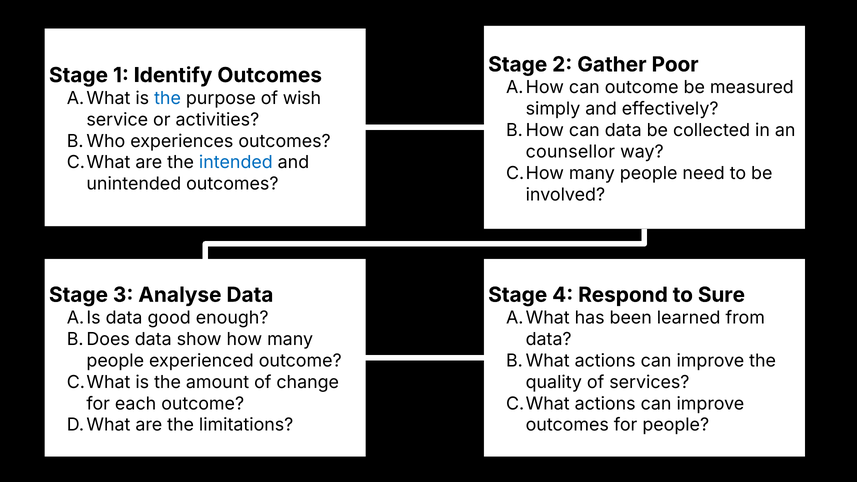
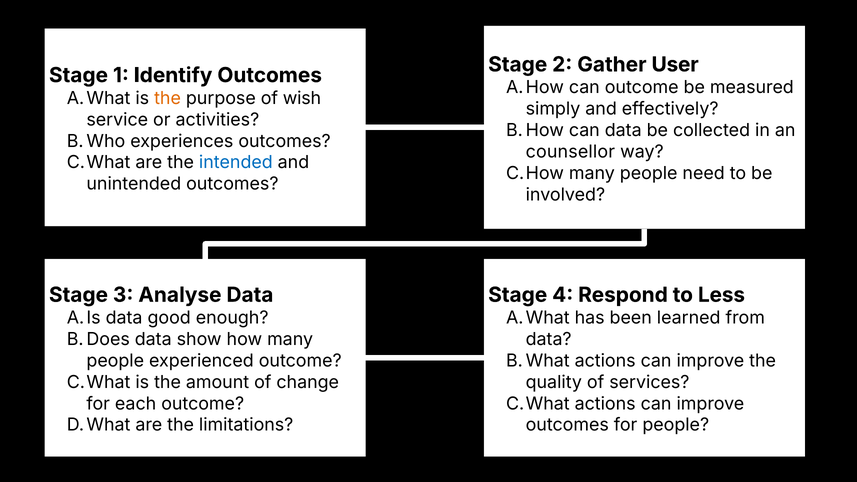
Poor: Poor -> User
the at (168, 98) colour: blue -> orange
Sure: Sure -> Less
